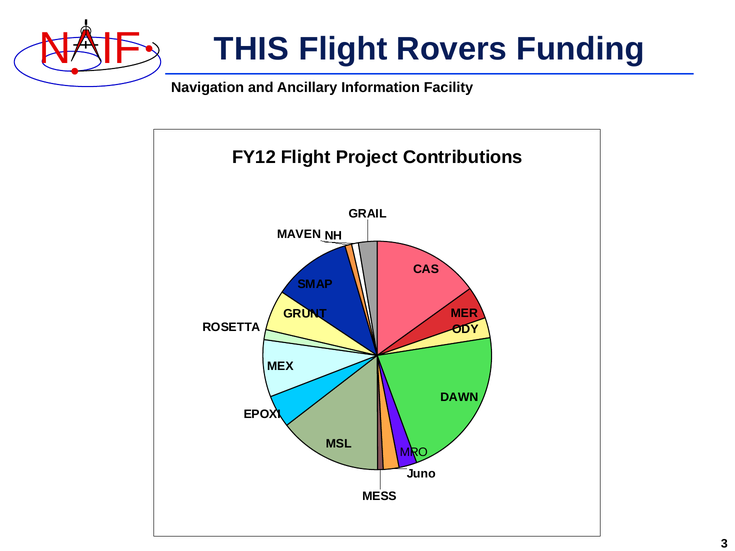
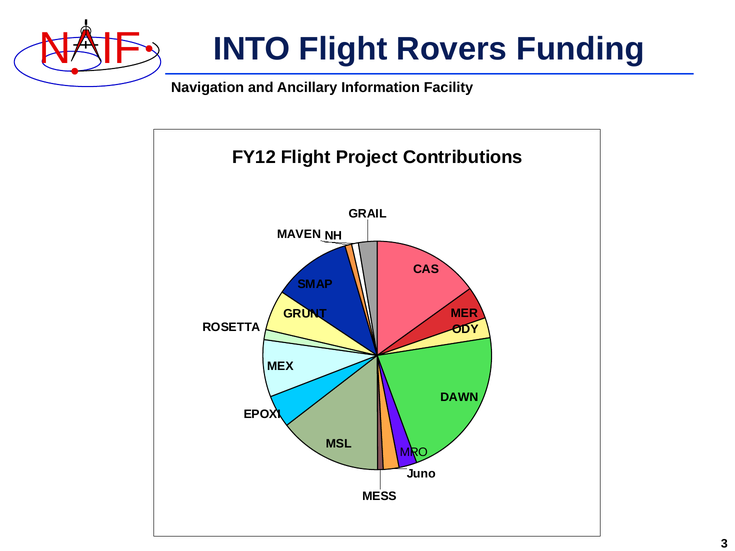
THIS: THIS -> INTO
